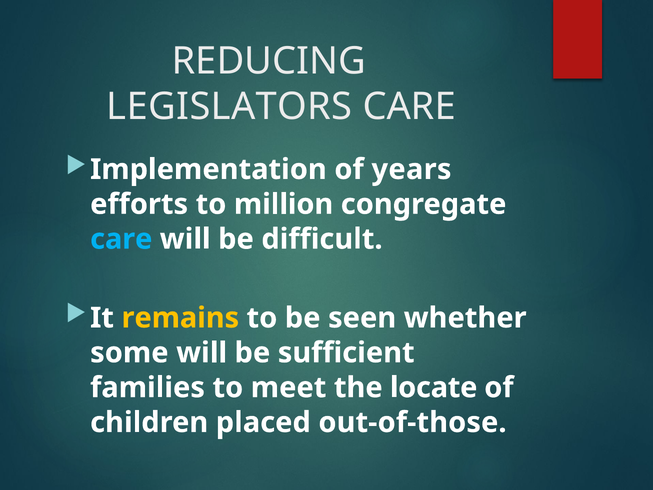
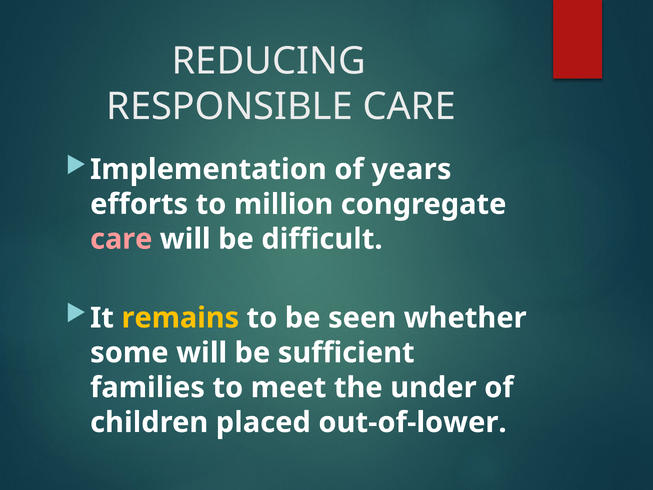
LEGISLATORS: LEGISLATORS -> RESPONSIBLE
care at (121, 239) colour: light blue -> pink
locate: locate -> under
out-of-those: out-of-those -> out-of-lower
